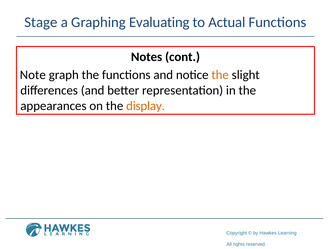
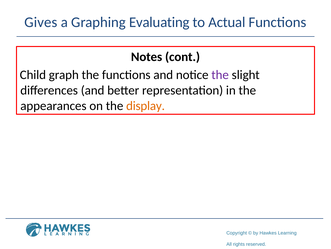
Stage: Stage -> Gives
Note: Note -> Child
the at (220, 75) colour: orange -> purple
